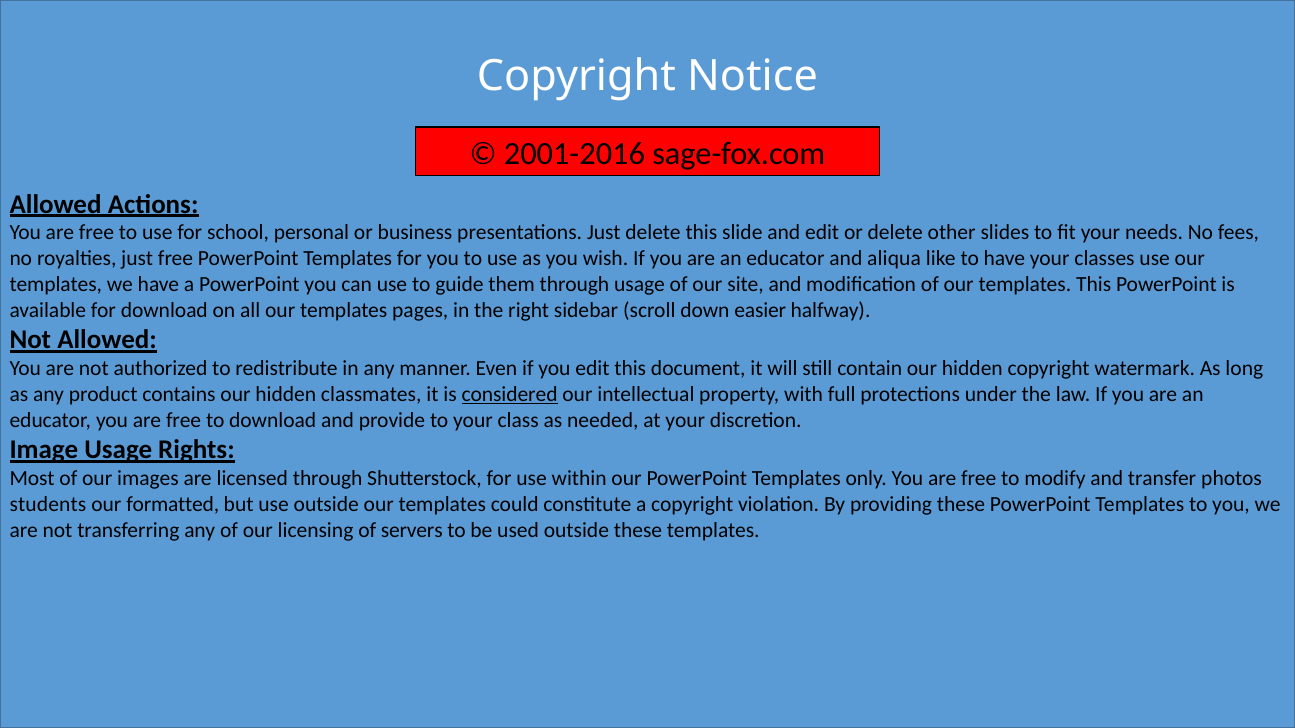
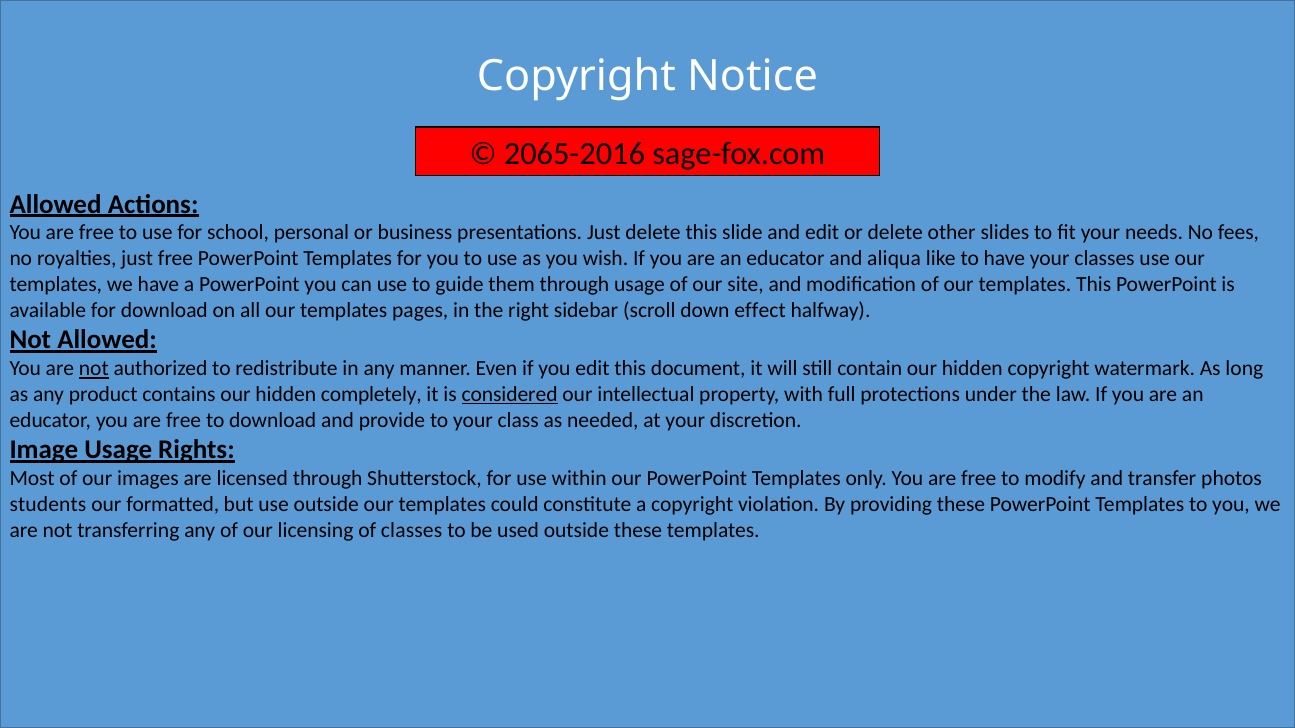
2001-2016: 2001-2016 -> 2065-2016
easier: easier -> effect
not at (94, 369) underline: none -> present
classmates: classmates -> completely
of servers: servers -> classes
